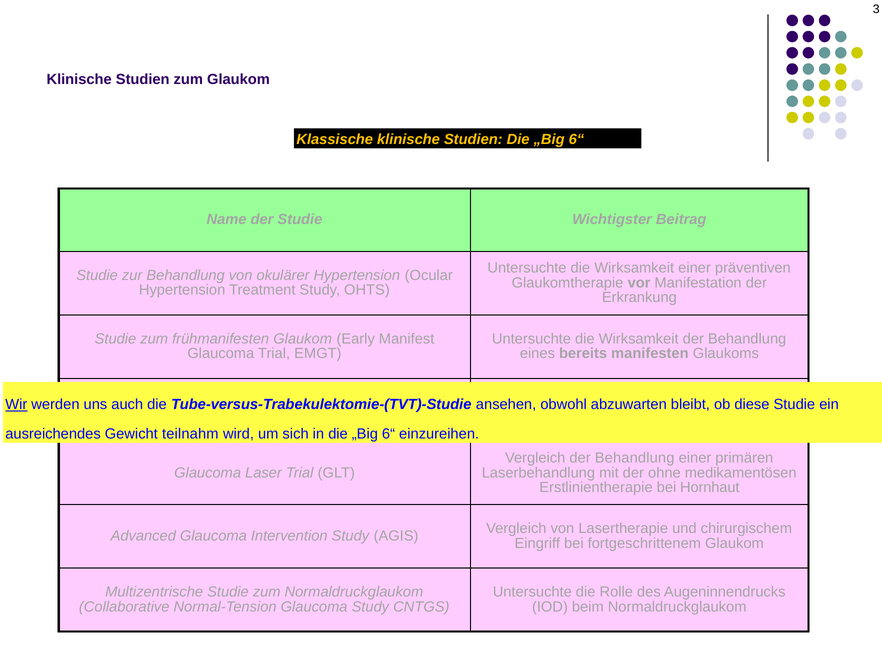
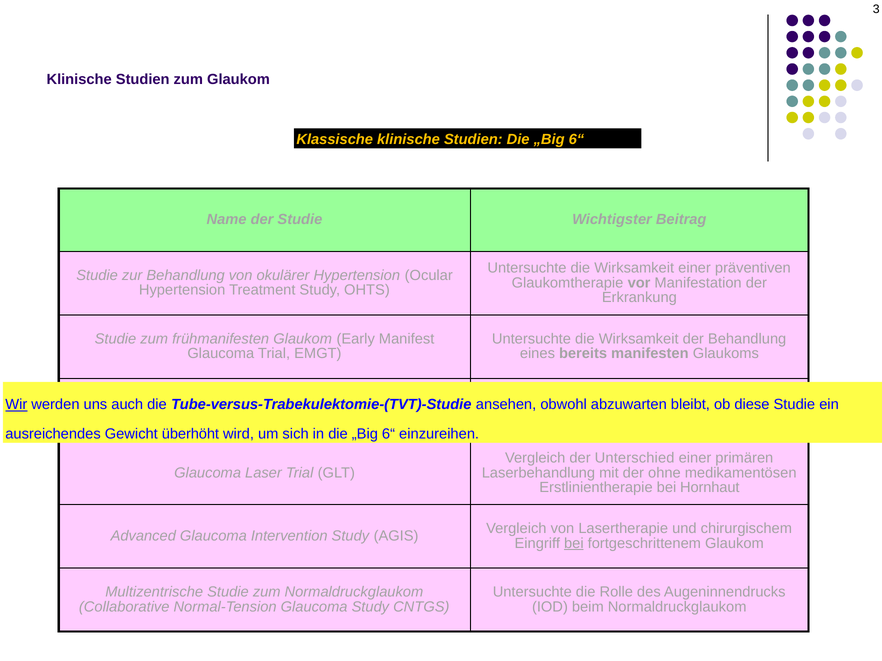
teilnahm: teilnahm -> überhöht
Vergleich der Behandlung: Behandlung -> Unterschied
bei at (574, 544) underline: none -> present
